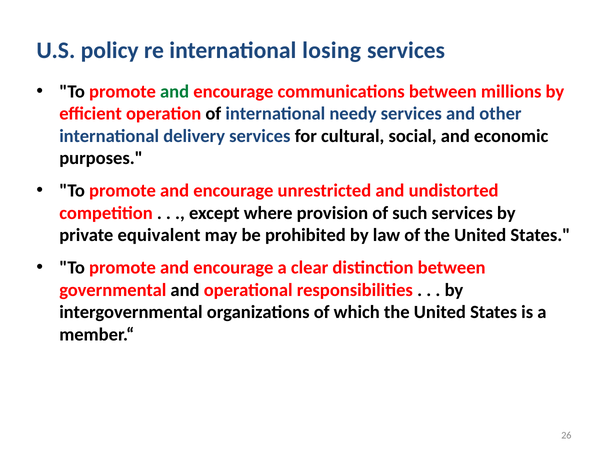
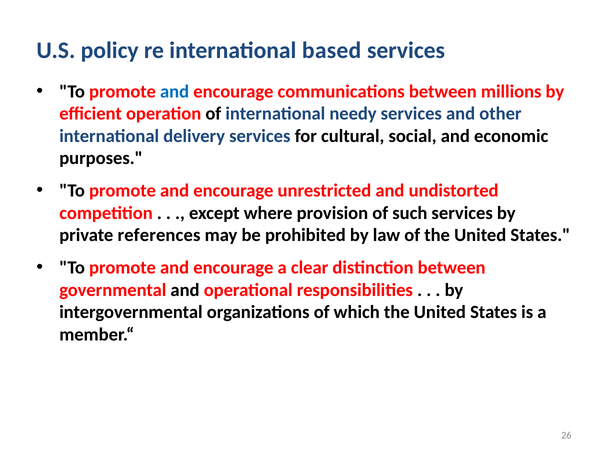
losing: losing -> based
and at (175, 91) colour: green -> blue
equivalent: equivalent -> references
